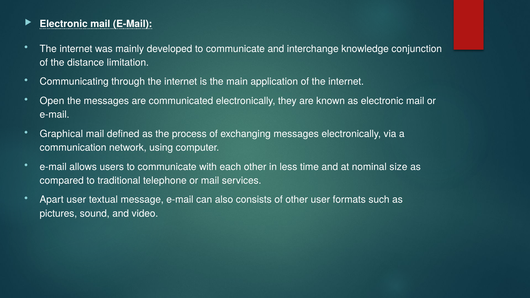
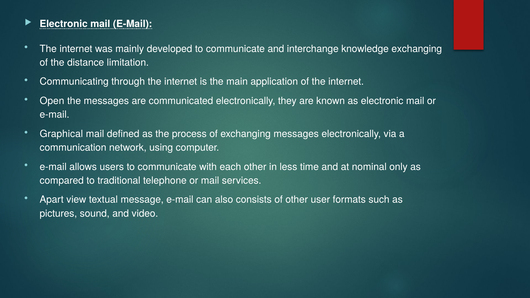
knowledge conjunction: conjunction -> exchanging
size: size -> only
Apart user: user -> view
